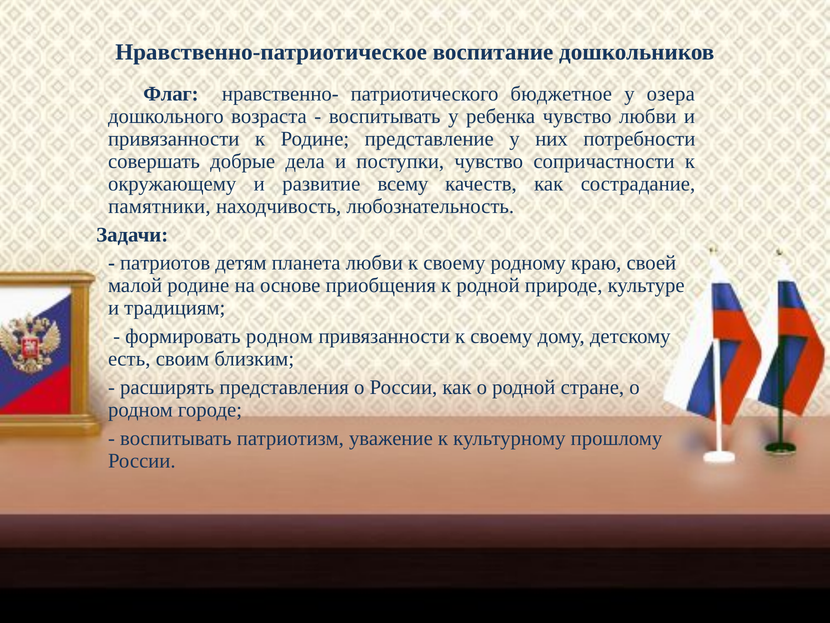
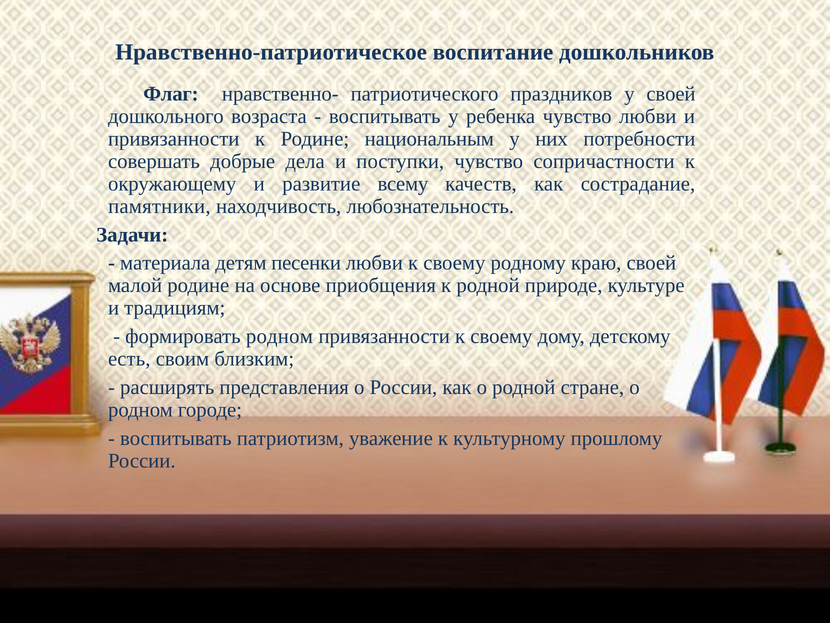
бюджетное: бюджетное -> праздников
у озера: озера -> своей
представление: представление -> национальным
патриотов: патриотов -> материала
планета: планета -> песенки
